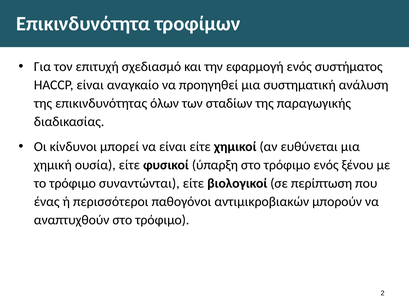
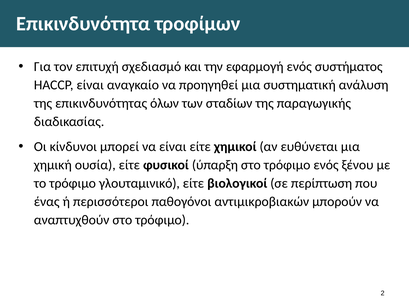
συναντώνται: συναντώνται -> γλουταμινικό
